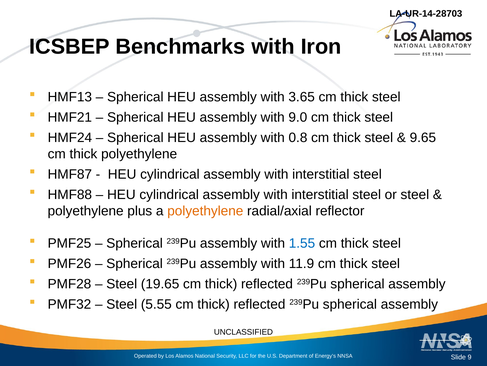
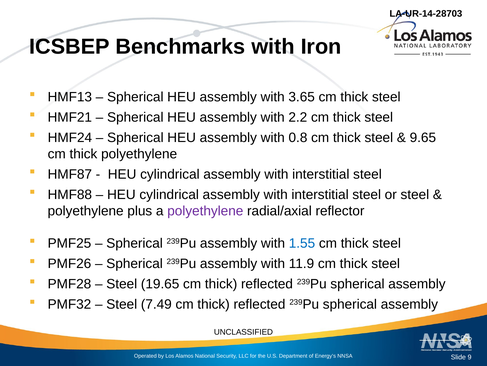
9.0: 9.0 -> 2.2
polyethylene at (205, 210) colour: orange -> purple
5.55: 5.55 -> 7.49
